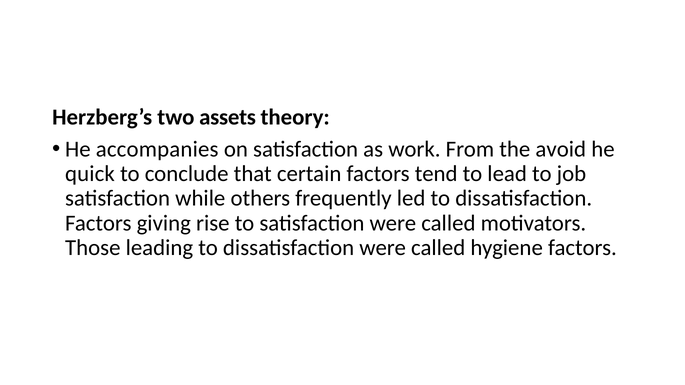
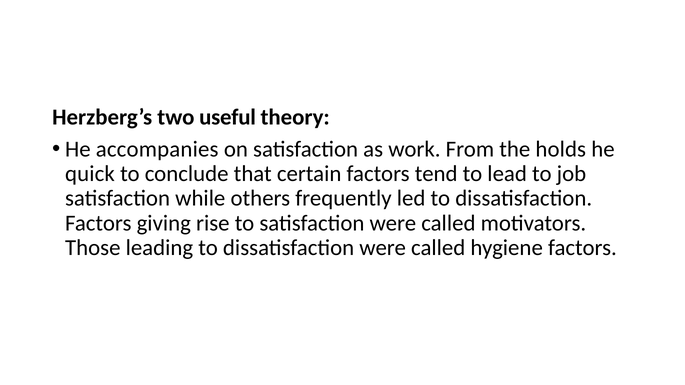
assets: assets -> useful
avoid: avoid -> holds
